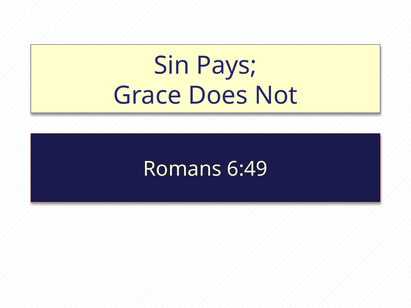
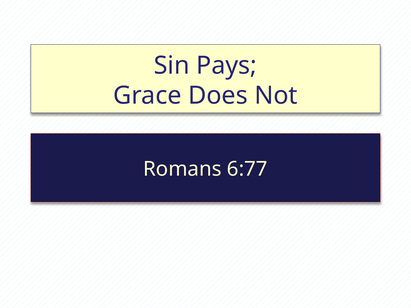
6:49: 6:49 -> 6:77
